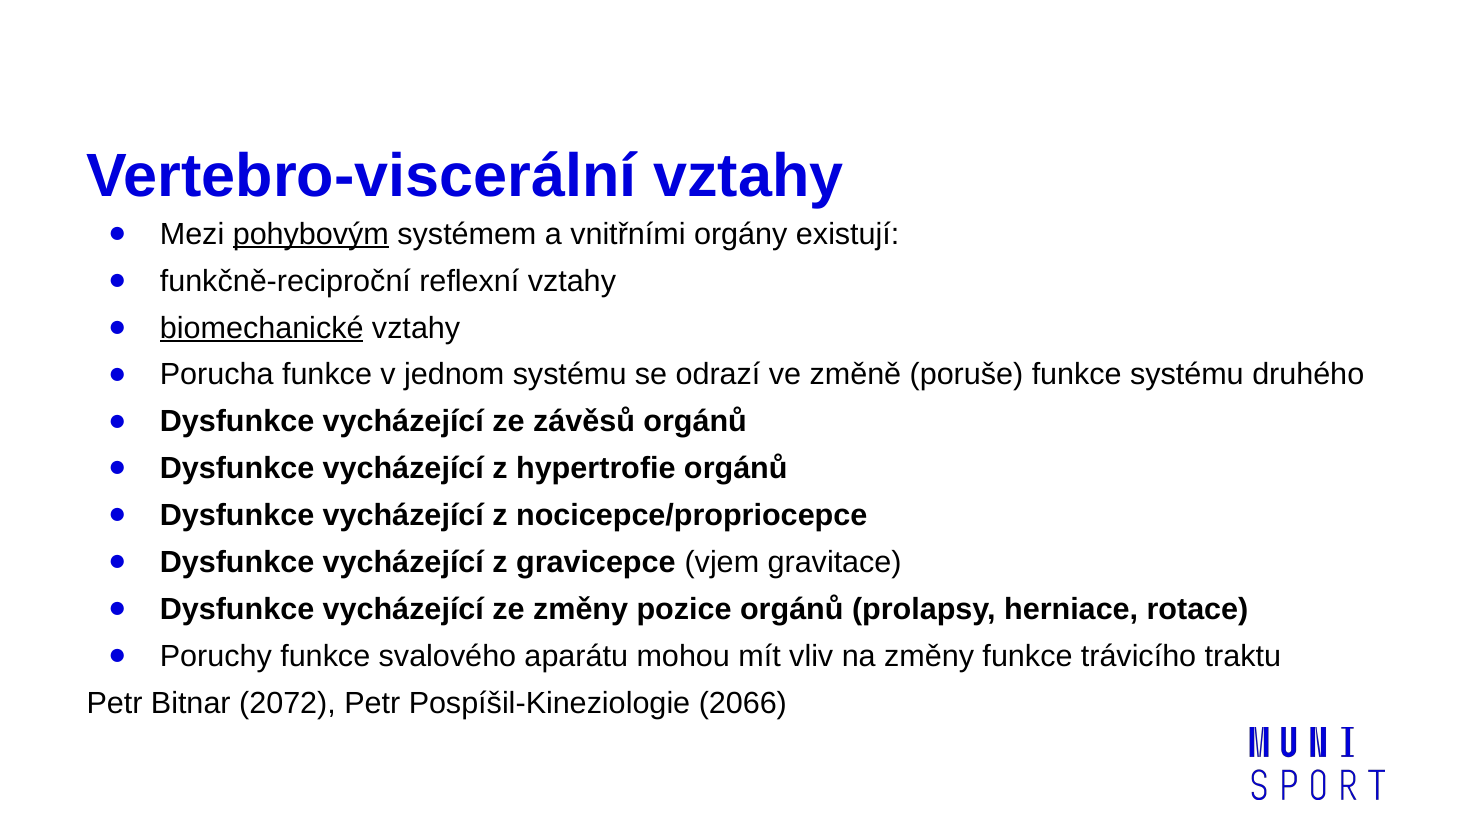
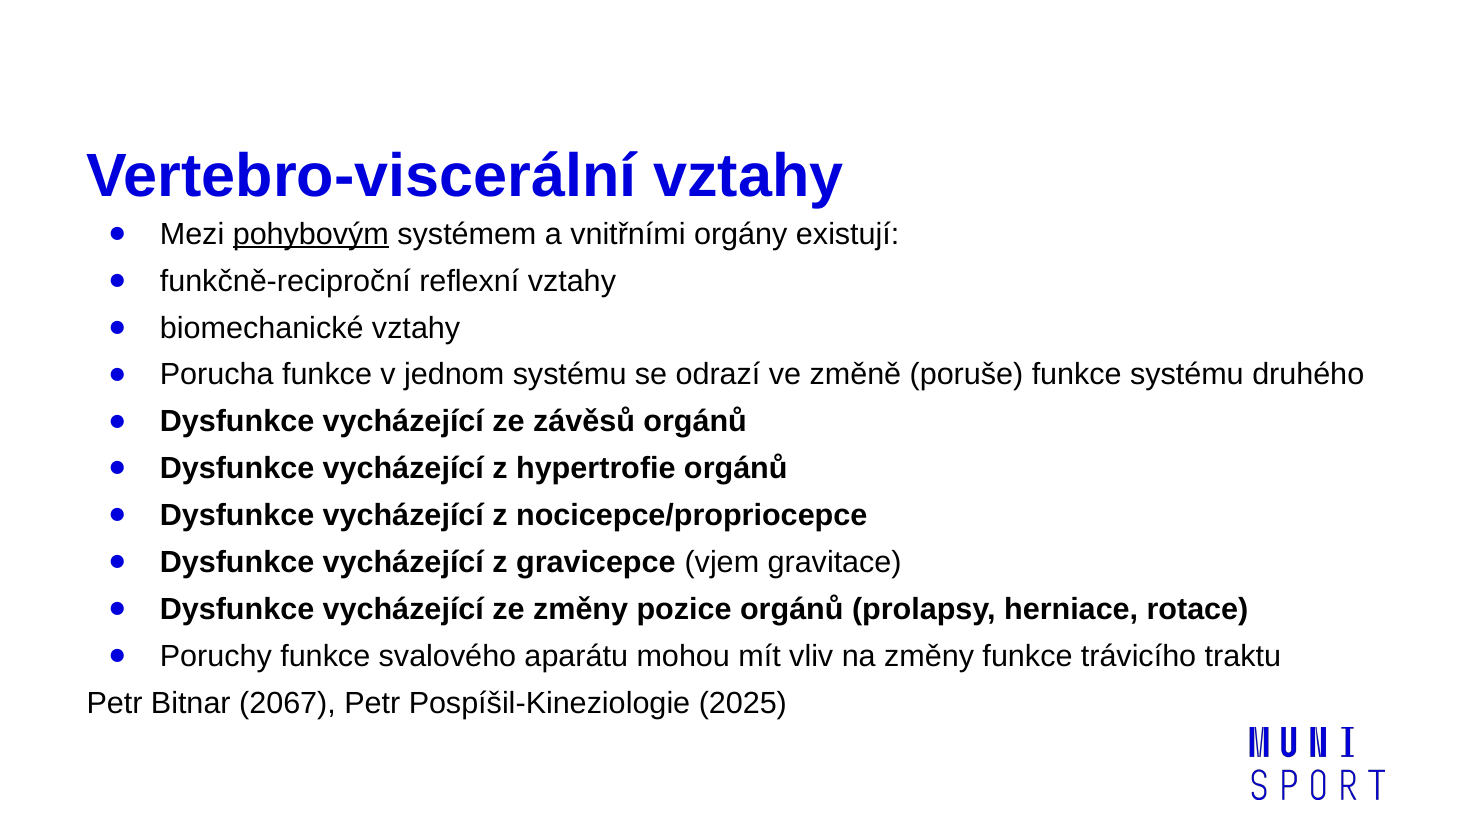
biomechanické underline: present -> none
2072: 2072 -> 2067
2066: 2066 -> 2025
